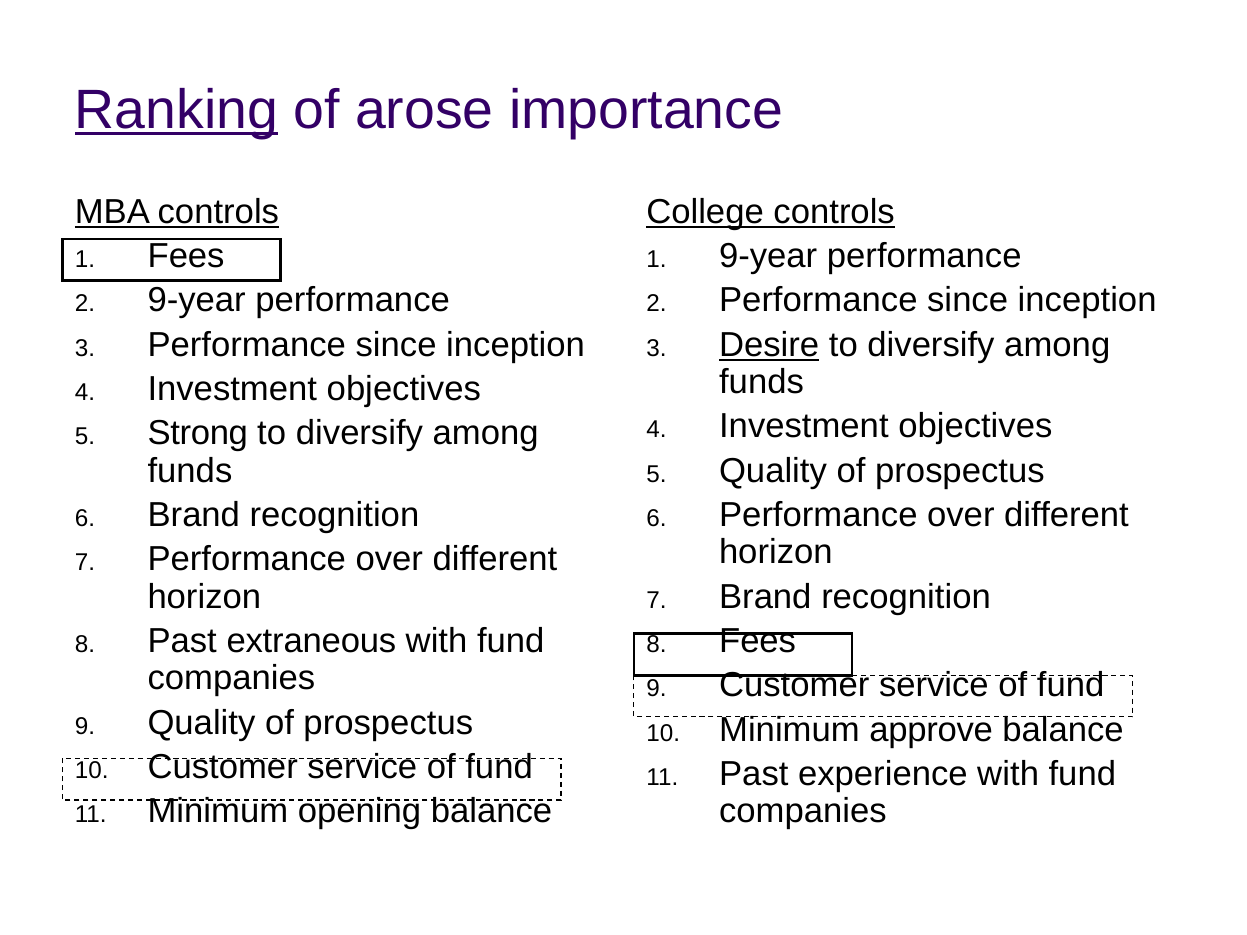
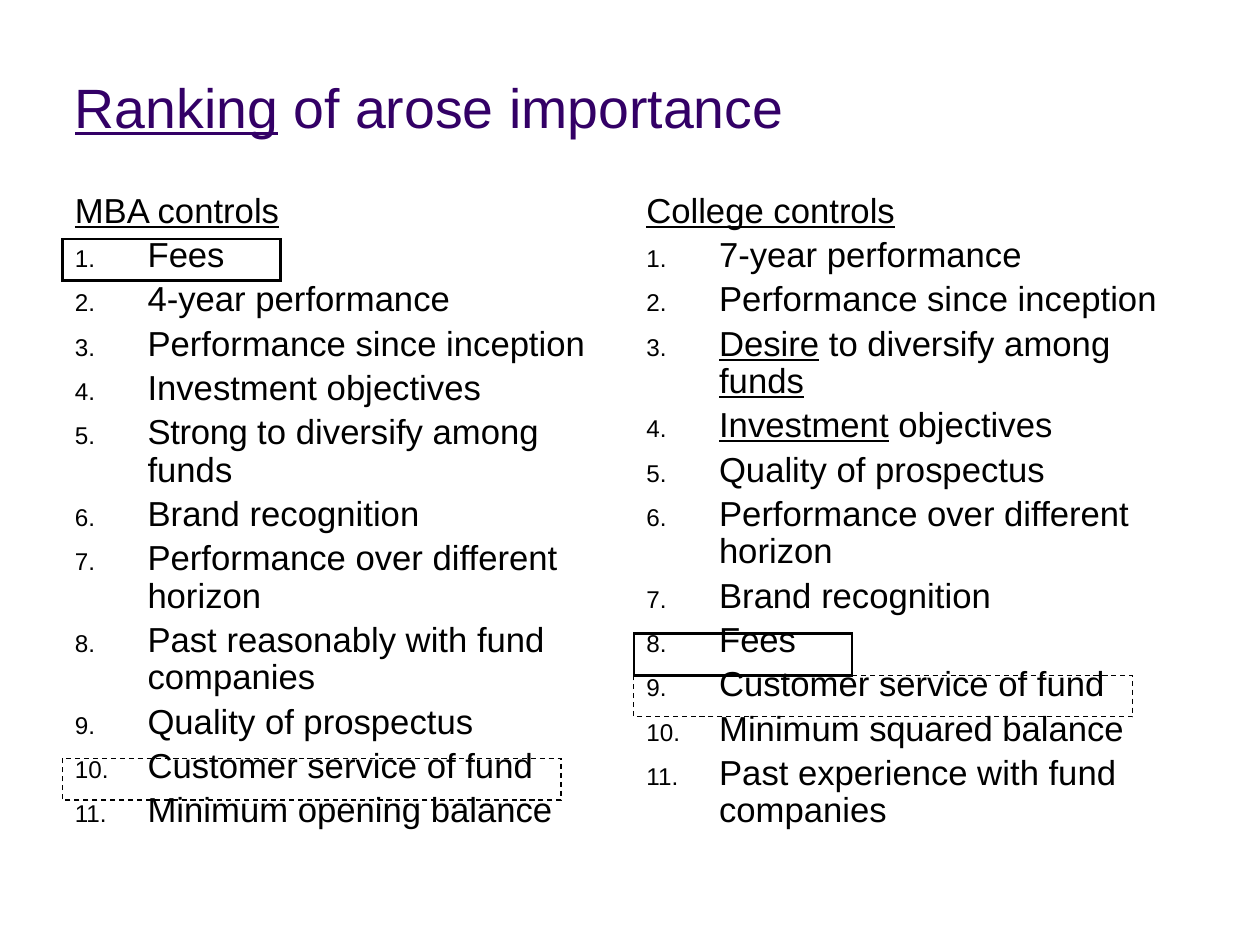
9-year at (768, 256): 9-year -> 7-year
9-year at (197, 300): 9-year -> 4-year
funds at (762, 382) underline: none -> present
Investment at (804, 427) underline: none -> present
extraneous: extraneous -> reasonably
approve: approve -> squared
